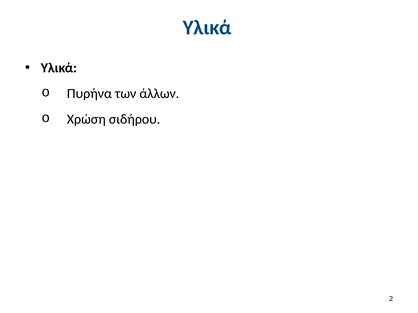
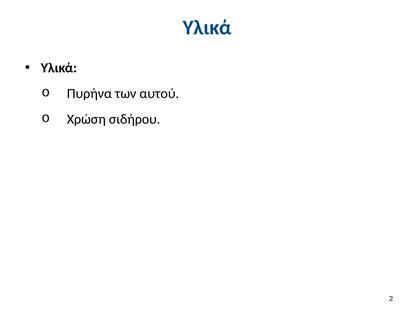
άλλων: άλλων -> αυτού
